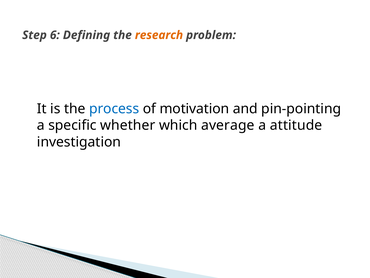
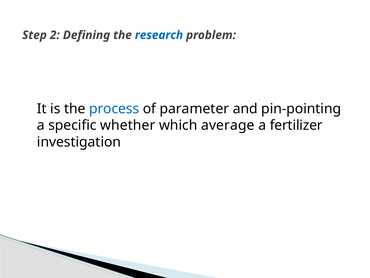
6: 6 -> 2
research colour: orange -> blue
motivation: motivation -> parameter
attitude: attitude -> fertilizer
